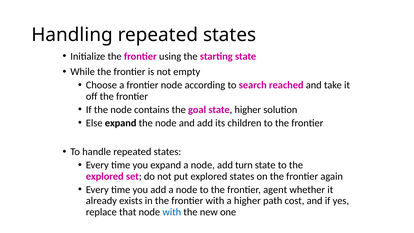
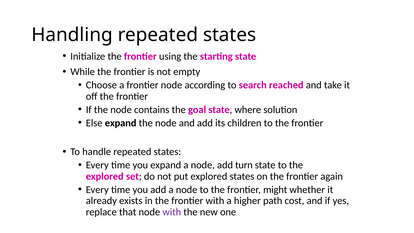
state higher: higher -> where
agent: agent -> might
with at (172, 212) colour: blue -> purple
